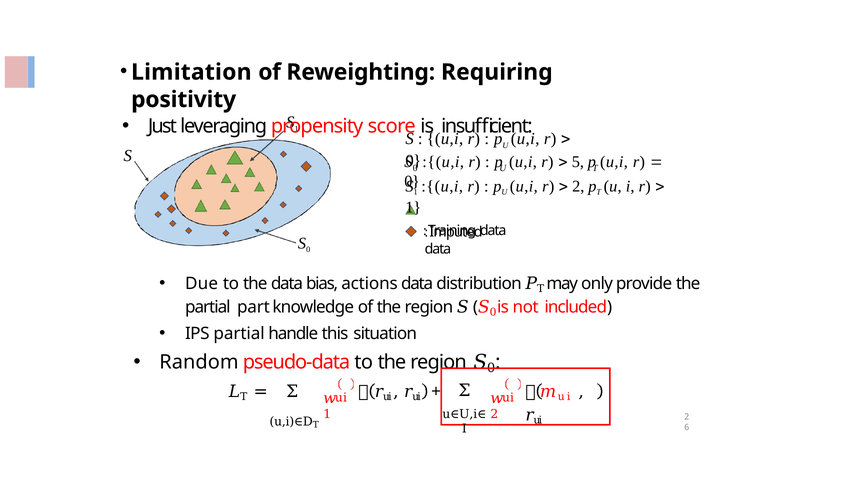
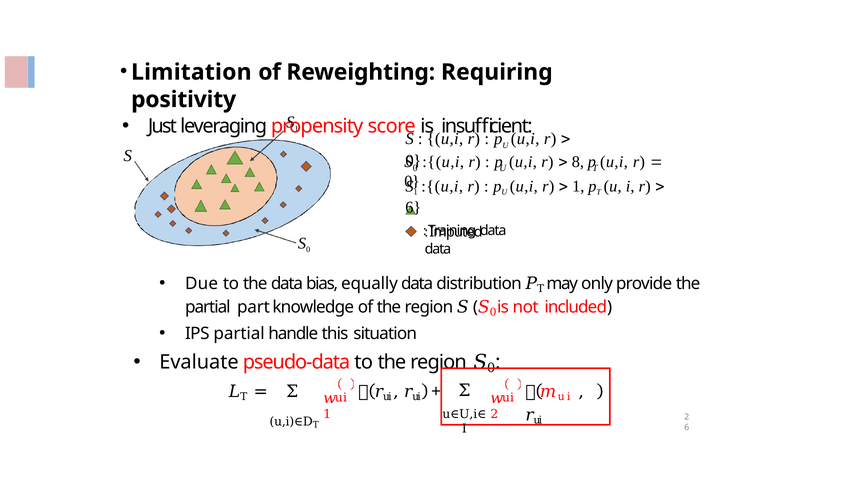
5: 5 -> 8
2 at (578, 186): 2 -> 1
1 at (413, 207): 1 -> 6
actions: actions -> equally
Random: Random -> Evaluate
